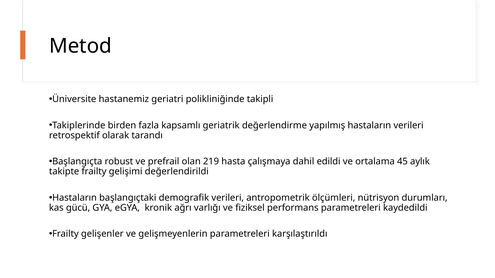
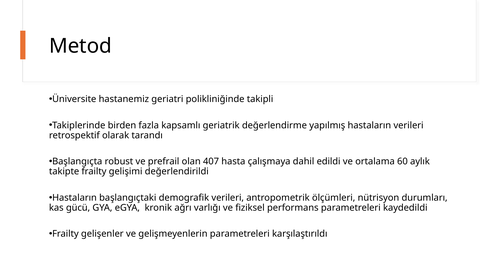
219: 219 -> 407
45: 45 -> 60
